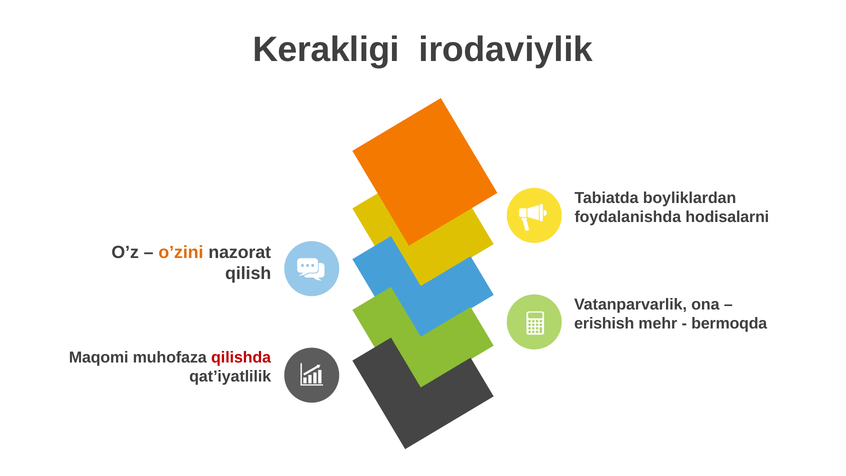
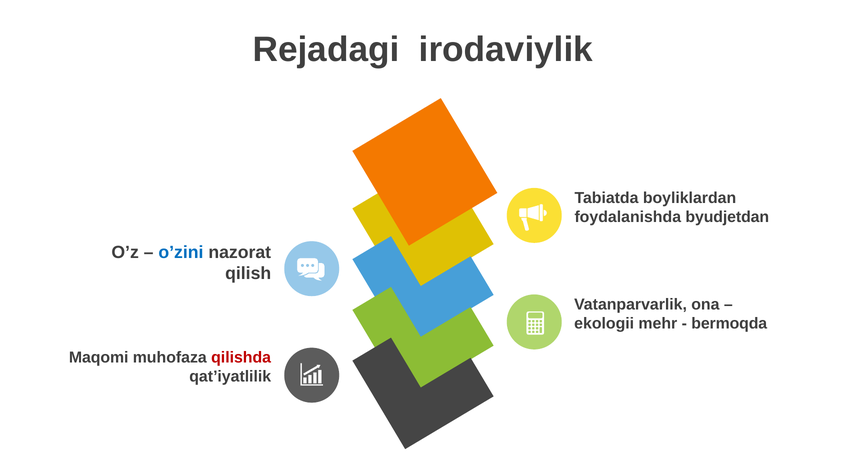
Kerakligi: Kerakligi -> Rejadagi
hodisalarni: hodisalarni -> byudjetdan
o’zini colour: orange -> blue
erishish: erishish -> ekologii
